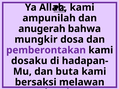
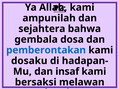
anugerah: anugerah -> sejahtera
mungkir: mungkir -> gembala
pemberontakan colour: purple -> blue
buta: buta -> insaf
